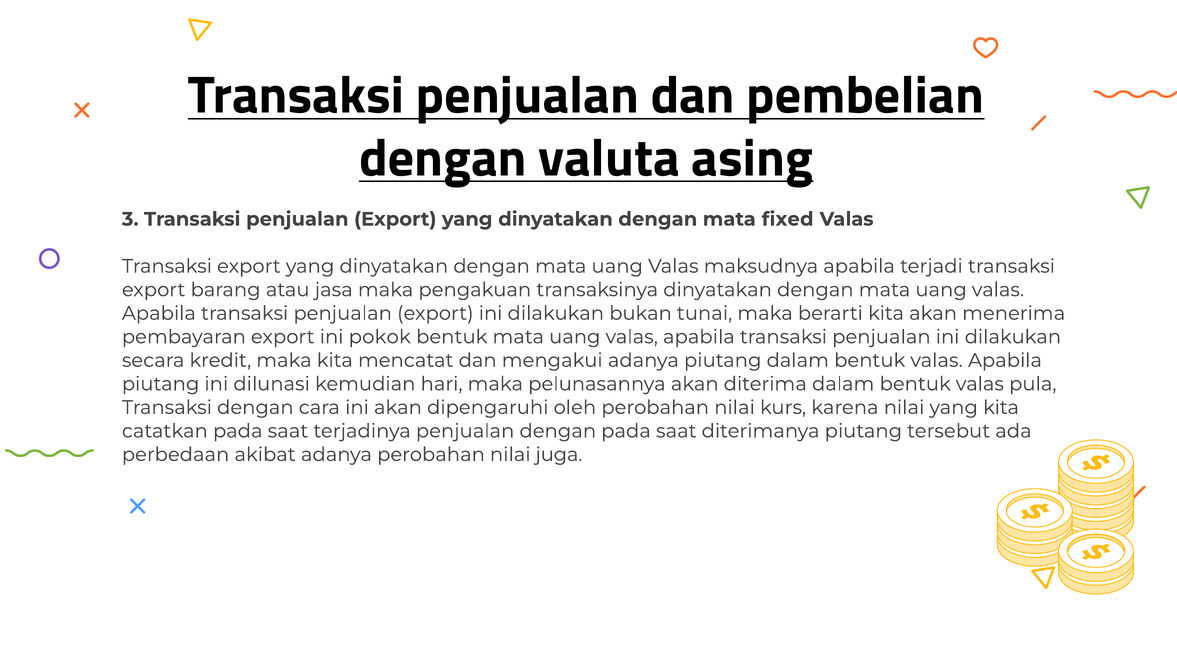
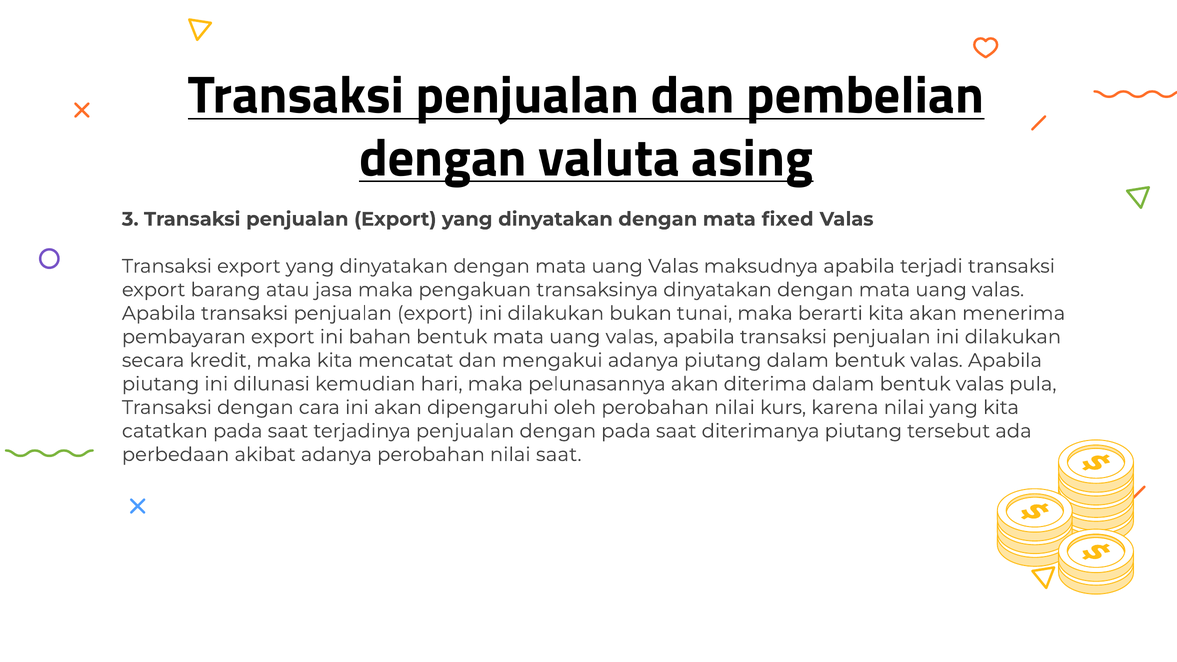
pokok: pokok -> bahan
nilai juga: juga -> saat
